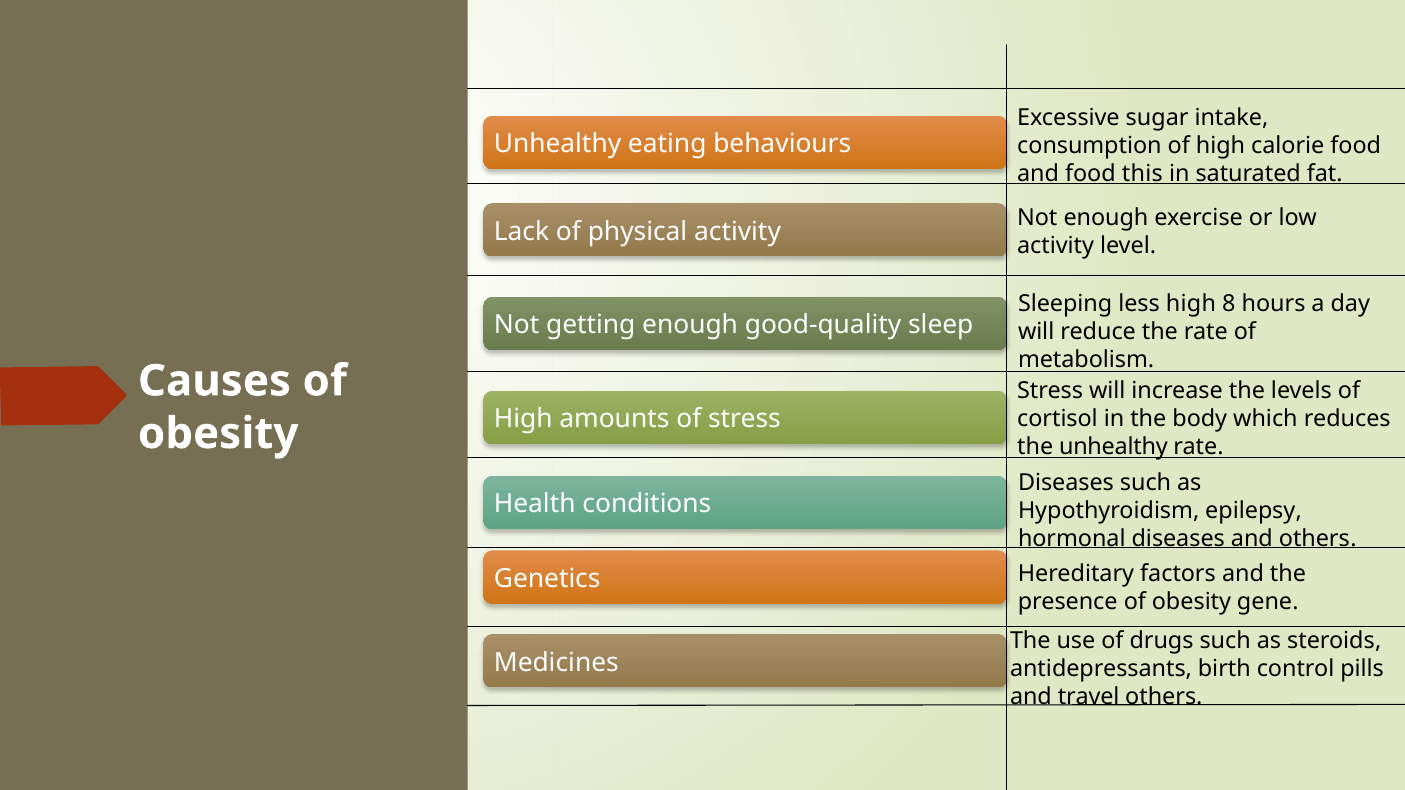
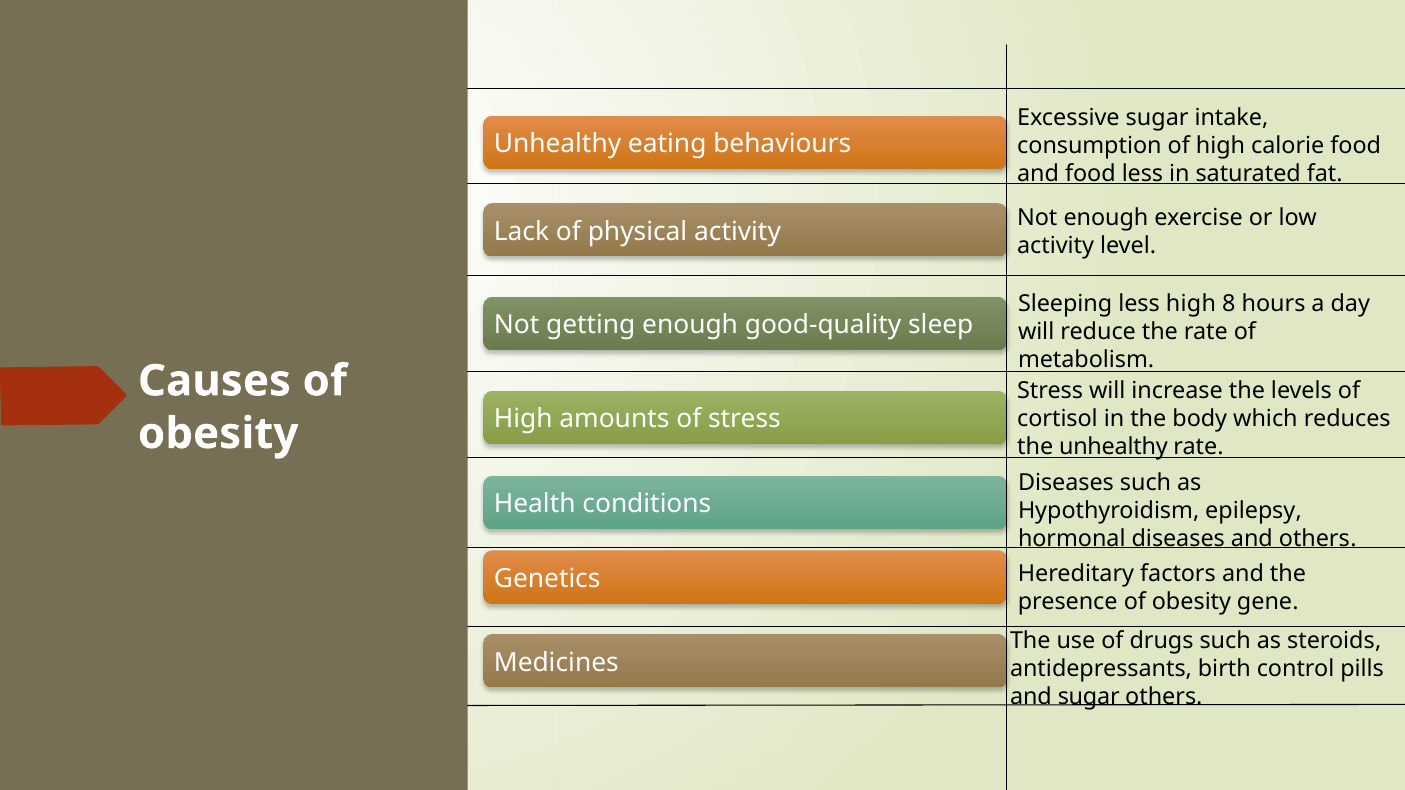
food this: this -> less
and travel: travel -> sugar
